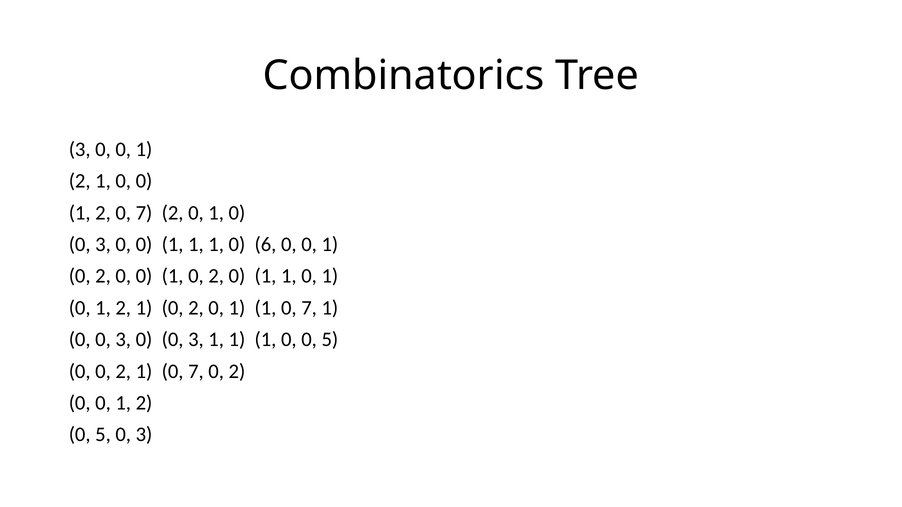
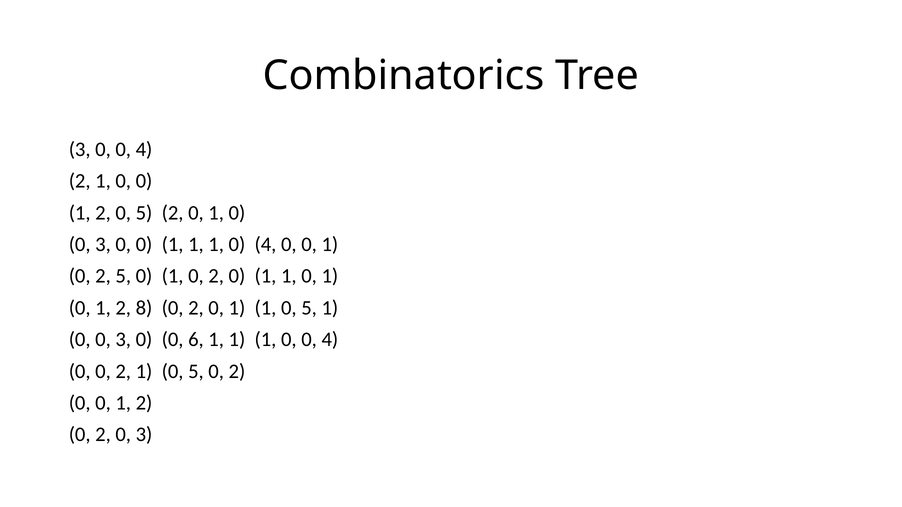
1 at (144, 149): 1 -> 4
2 0 7: 7 -> 5
1 0 6: 6 -> 4
0 at (123, 276): 0 -> 5
1 at (144, 308): 1 -> 8
1 1 0 7: 7 -> 5
3 0 0 3: 3 -> 6
1 0 0 5: 5 -> 4
2 1 0 7: 7 -> 5
5 at (103, 435): 5 -> 2
